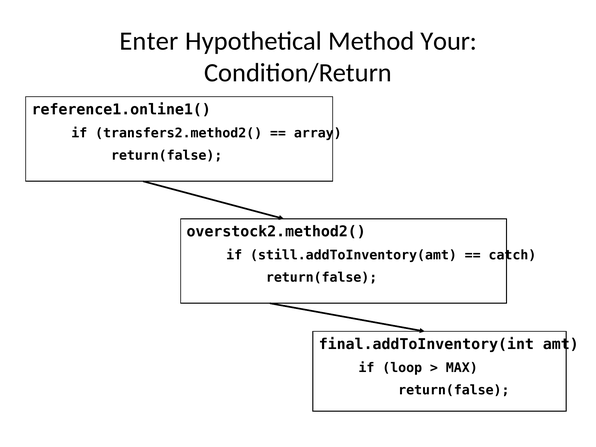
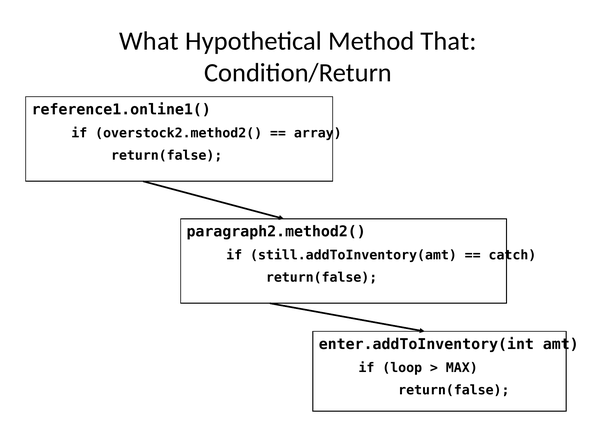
Enter: Enter -> What
Your: Your -> That
transfers2.method2(: transfers2.method2( -> overstock2.method2(
overstock2.method2(: overstock2.method2( -> paragraph2.method2(
final.addToInventory(int: final.addToInventory(int -> enter.addToInventory(int
